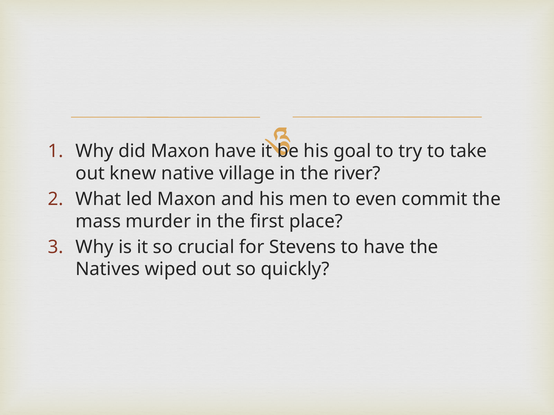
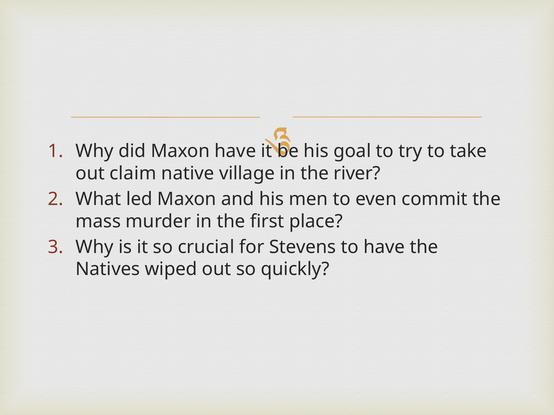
knew: knew -> claim
